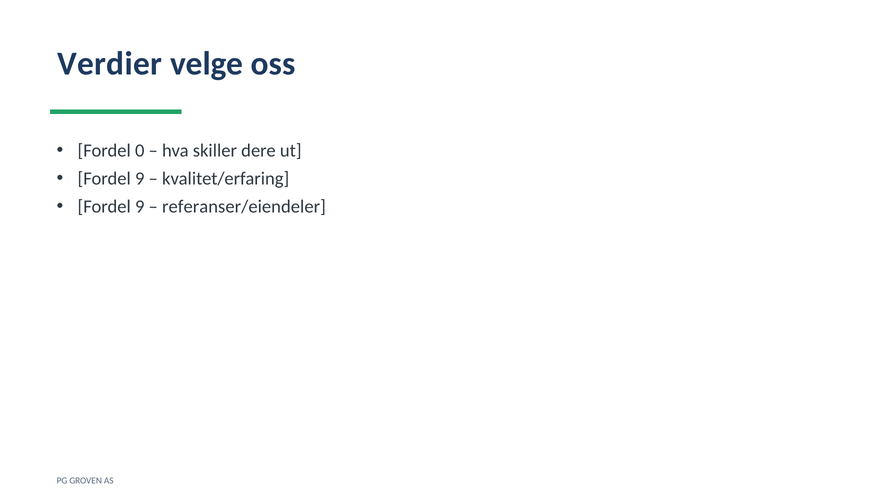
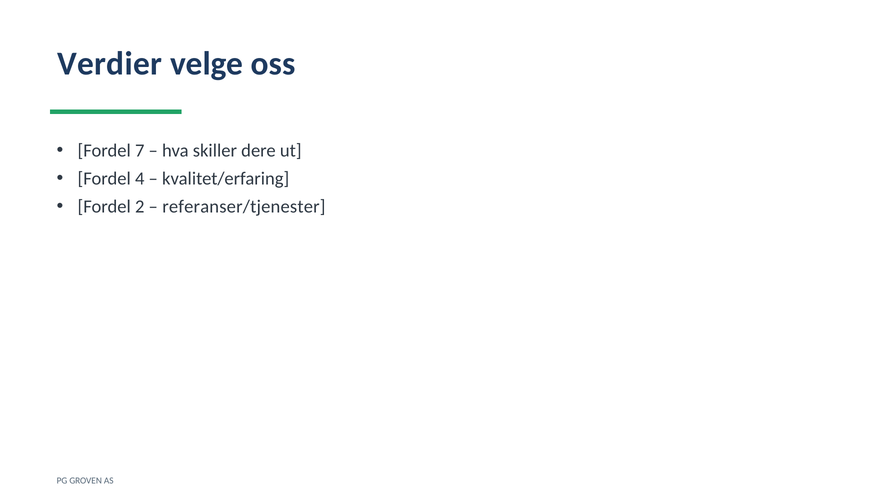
0: 0 -> 7
9 at (140, 179): 9 -> 4
9 at (140, 207): 9 -> 2
referanser/eiendeler: referanser/eiendeler -> referanser/tjenester
